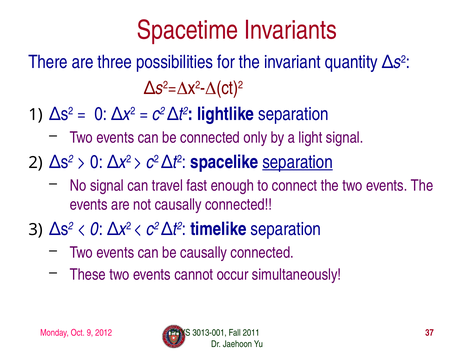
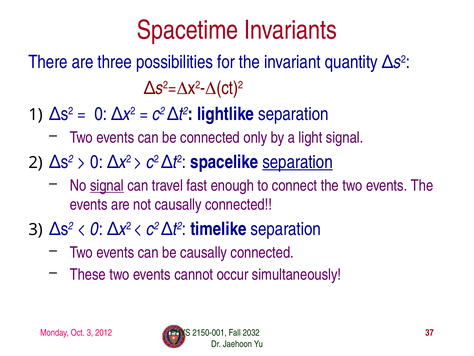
signal at (107, 185) underline: none -> present
Oct 9: 9 -> 3
3013-001: 3013-001 -> 2150-001
2011: 2011 -> 2032
